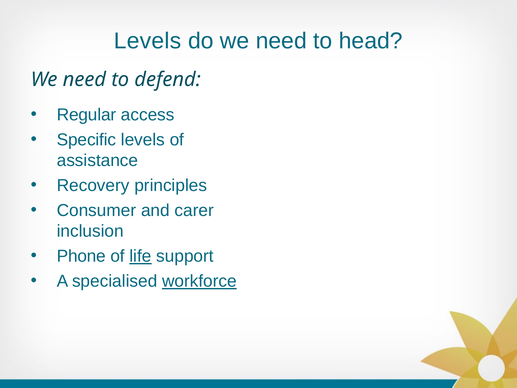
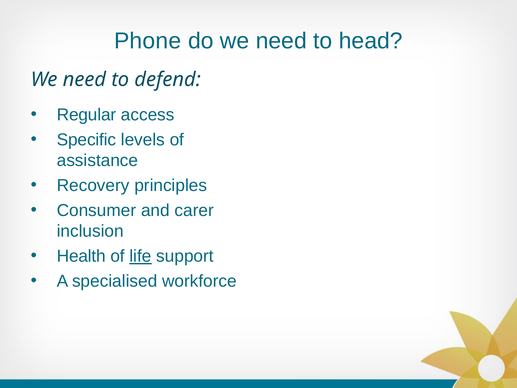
Levels at (148, 41): Levels -> Phone
Phone: Phone -> Health
workforce underline: present -> none
